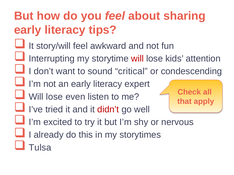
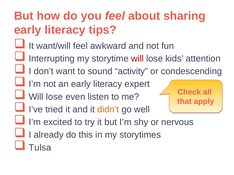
story/will: story/will -> want/will
critical: critical -> activity
didn’t colour: red -> orange
